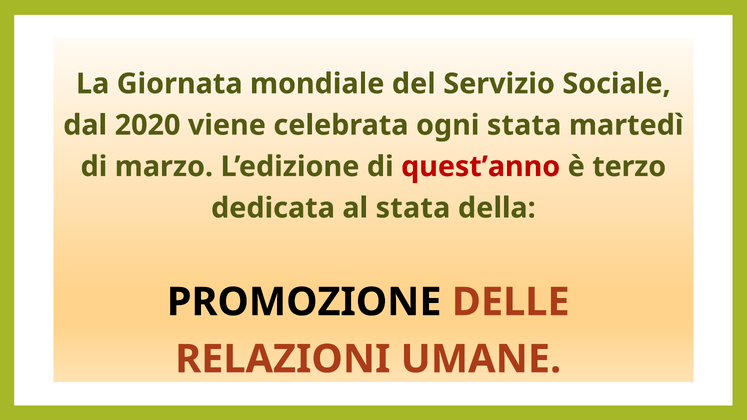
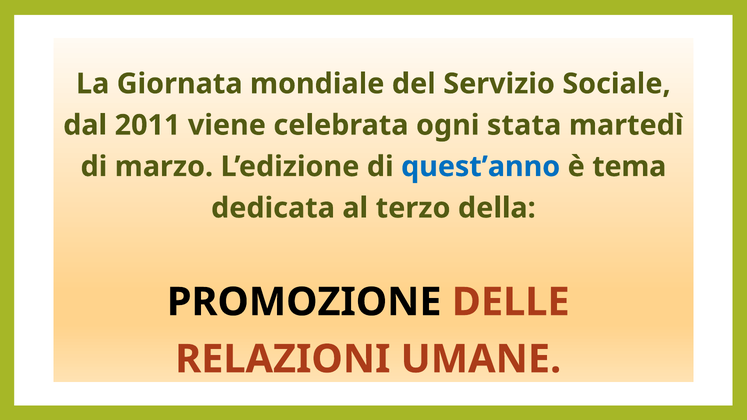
2020: 2020 -> 2011
quest’anno colour: red -> blue
terzo: terzo -> tema
al stata: stata -> terzo
